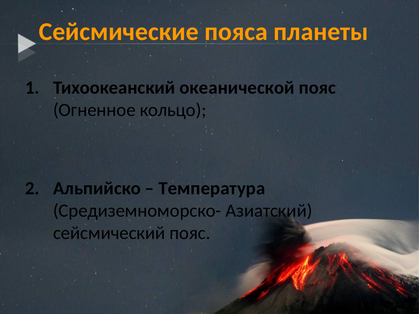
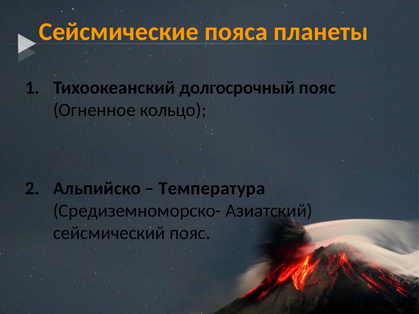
океанической: океанической -> долгосрочный
